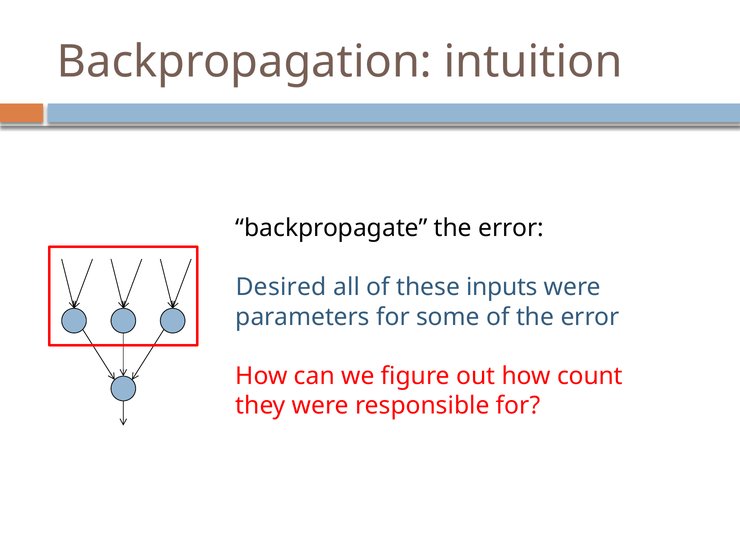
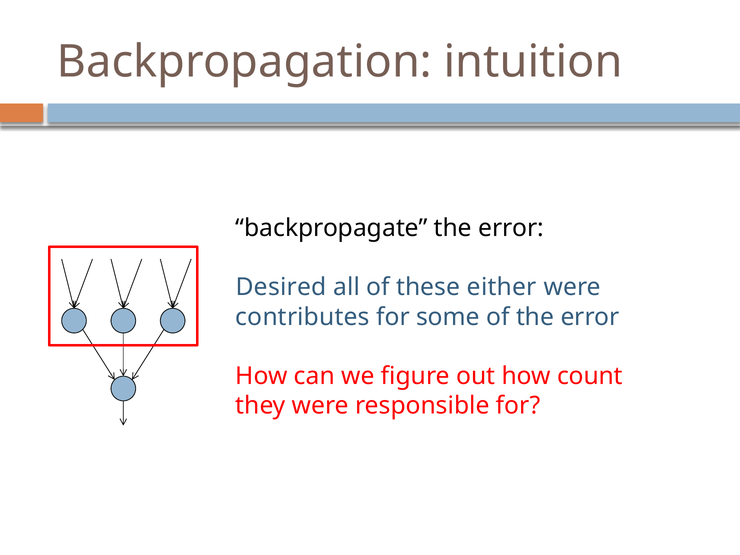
inputs: inputs -> either
parameters: parameters -> contributes
